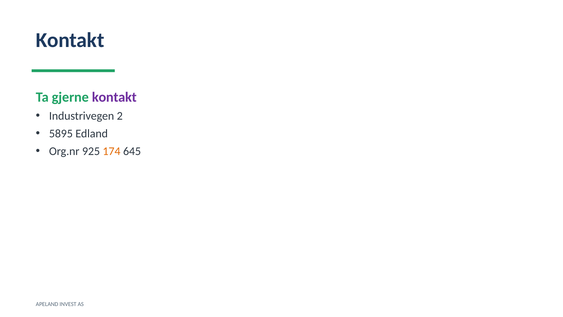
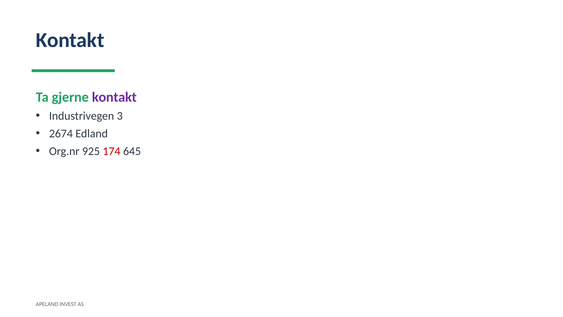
2: 2 -> 3
5895: 5895 -> 2674
174 colour: orange -> red
